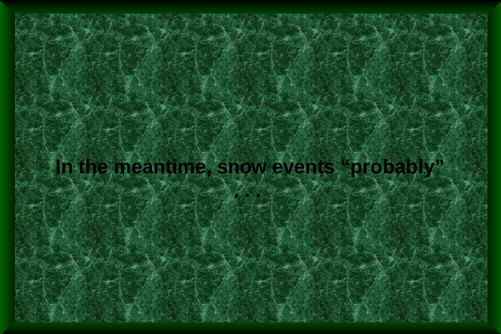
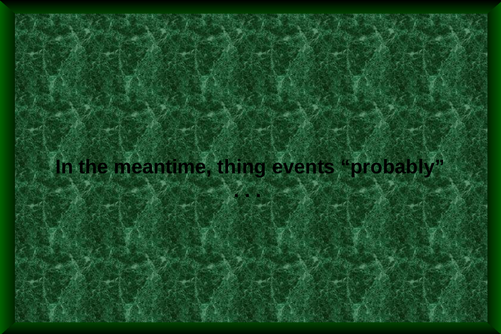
snow: snow -> thing
